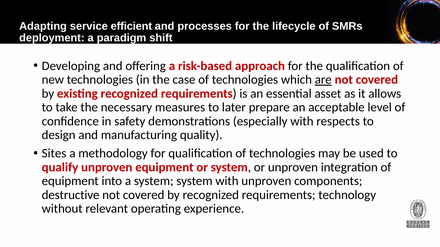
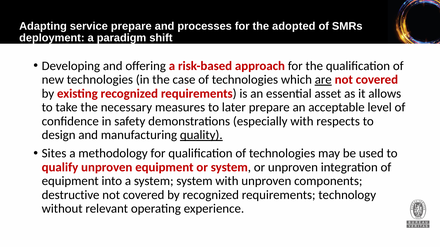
service efficient: efficient -> prepare
lifecycle: lifecycle -> adopted
quality underline: none -> present
